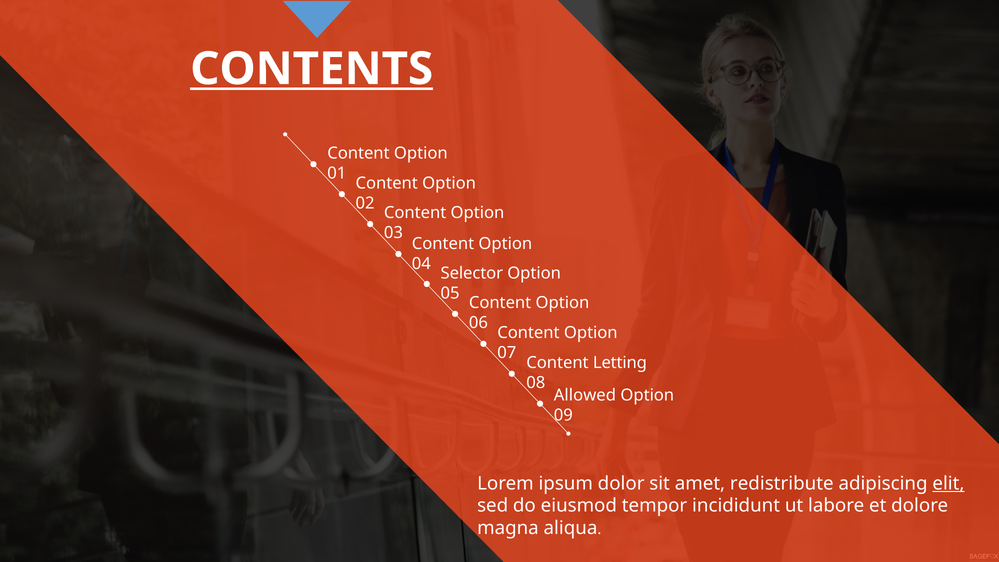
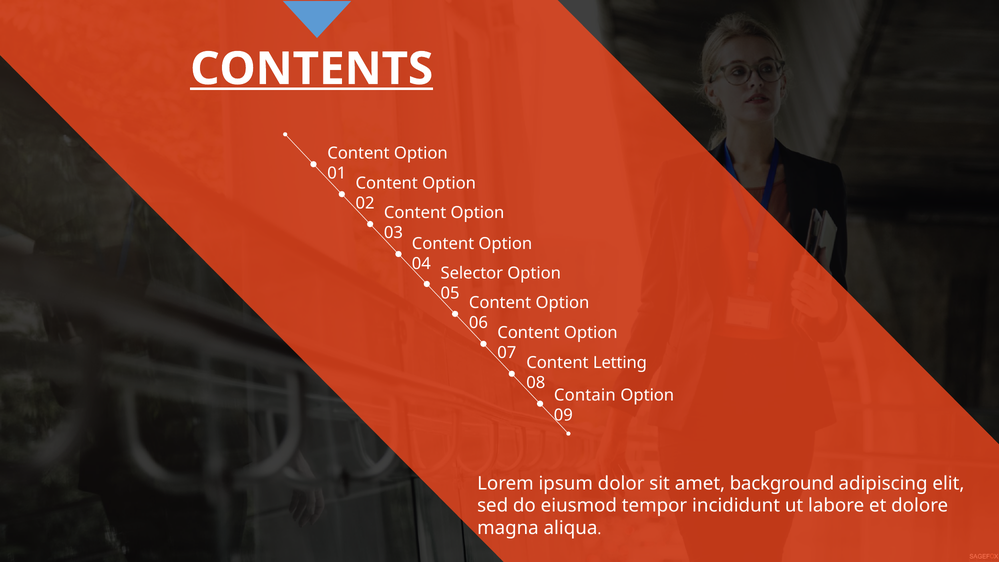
Allowed: Allowed -> Contain
redistribute: redistribute -> background
elit underline: present -> none
